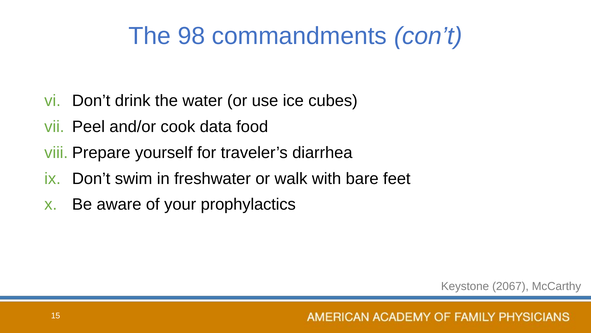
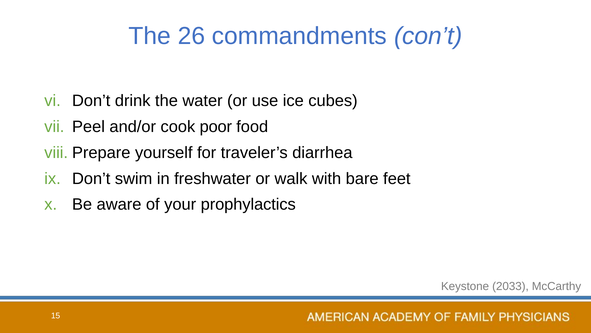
98: 98 -> 26
data: data -> poor
2067: 2067 -> 2033
